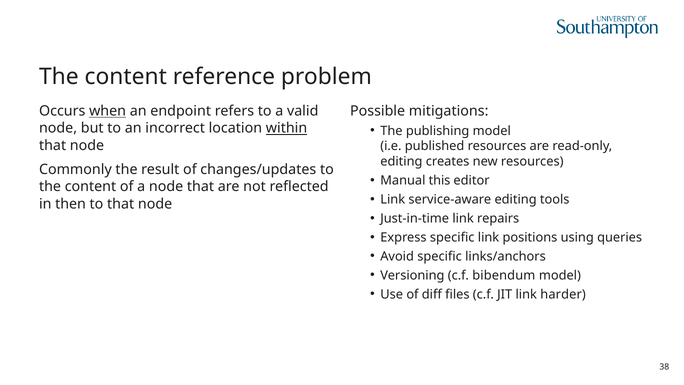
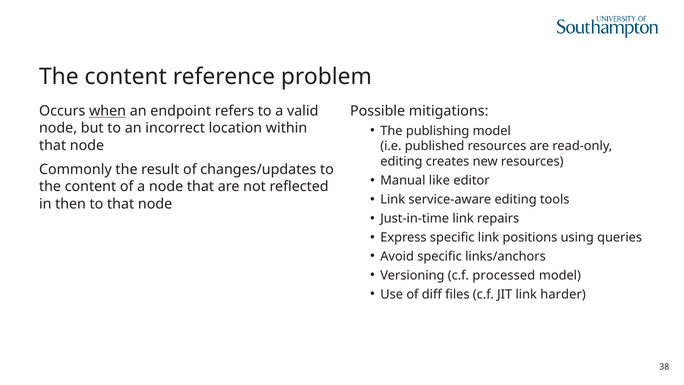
within underline: present -> none
this: this -> like
bibendum: bibendum -> processed
